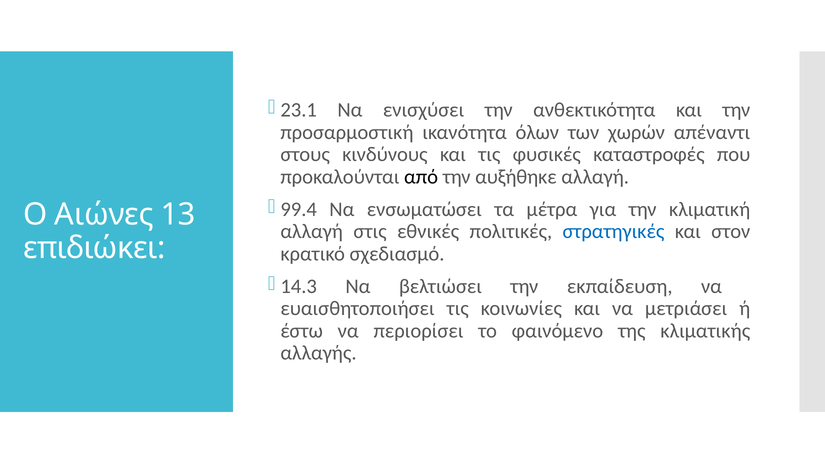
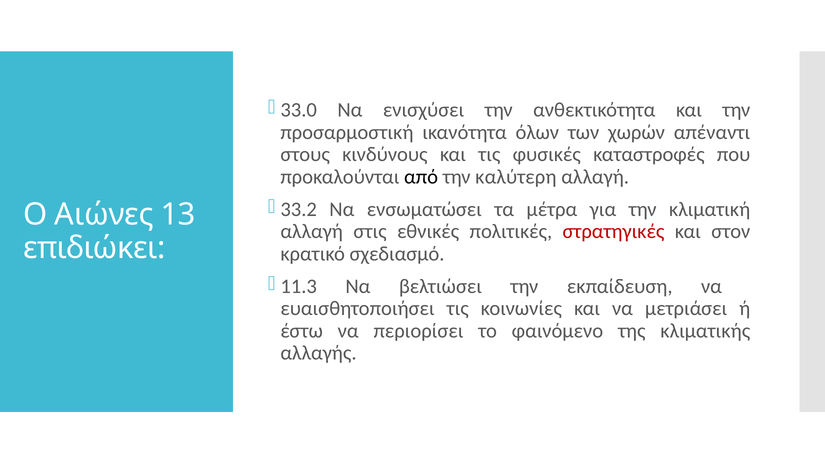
23.1: 23.1 -> 33.0
αυξήθηκε: αυξήθηκε -> καλύτερη
99.4: 99.4 -> 33.2
στρατηγικές colour: blue -> red
14.3: 14.3 -> 11.3
